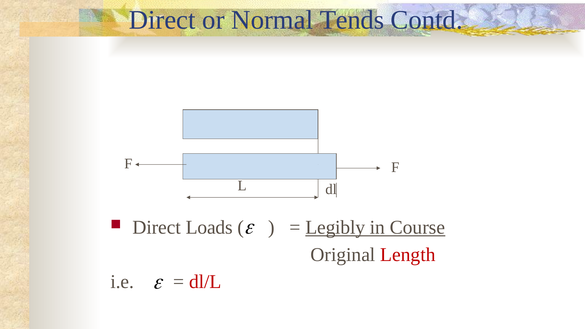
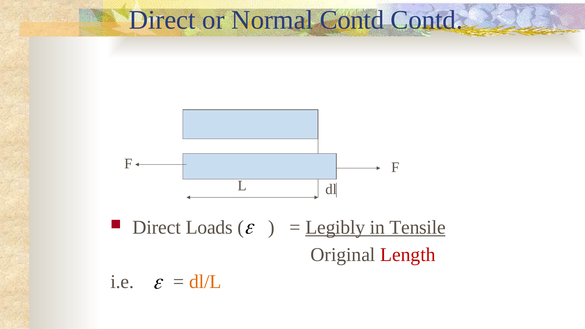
Normal Tends: Tends -> Contd
Course: Course -> Tensile
dl/L colour: red -> orange
